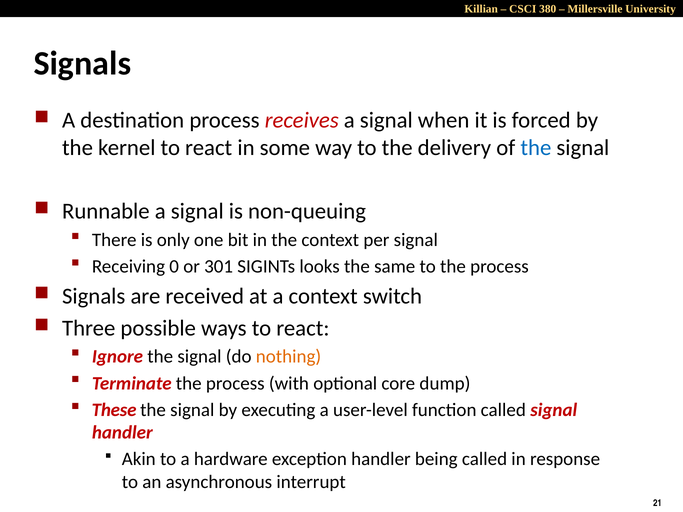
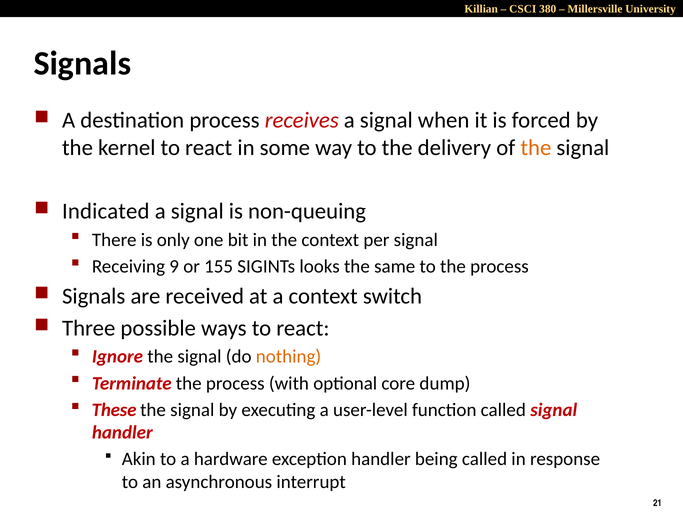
the at (536, 148) colour: blue -> orange
Runnable: Runnable -> Indicated
0: 0 -> 9
301: 301 -> 155
